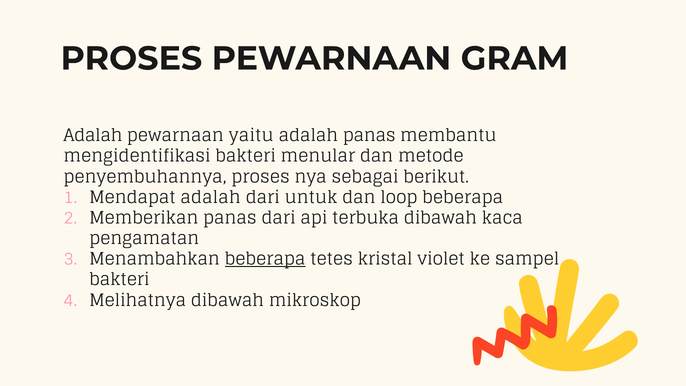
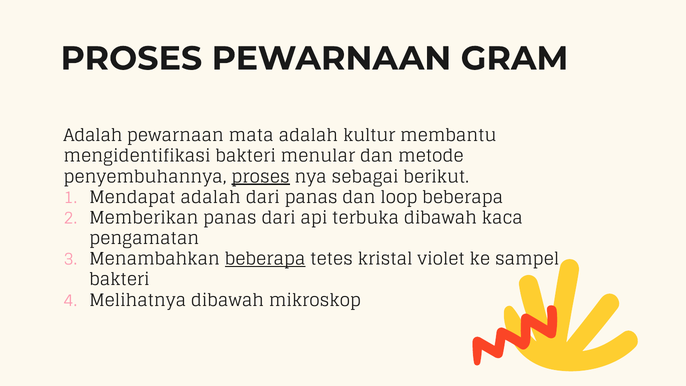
yaitu: yaitu -> mata
adalah panas: panas -> kultur
proses at (261, 177) underline: none -> present
dari untuk: untuk -> panas
